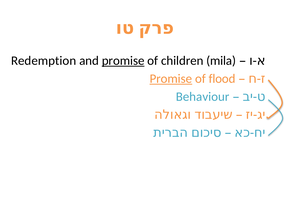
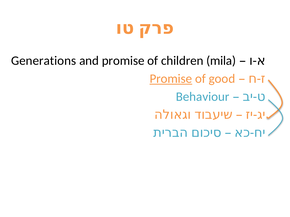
Redemption: Redemption -> Generations
promise at (123, 61) underline: present -> none
flood: flood -> good
